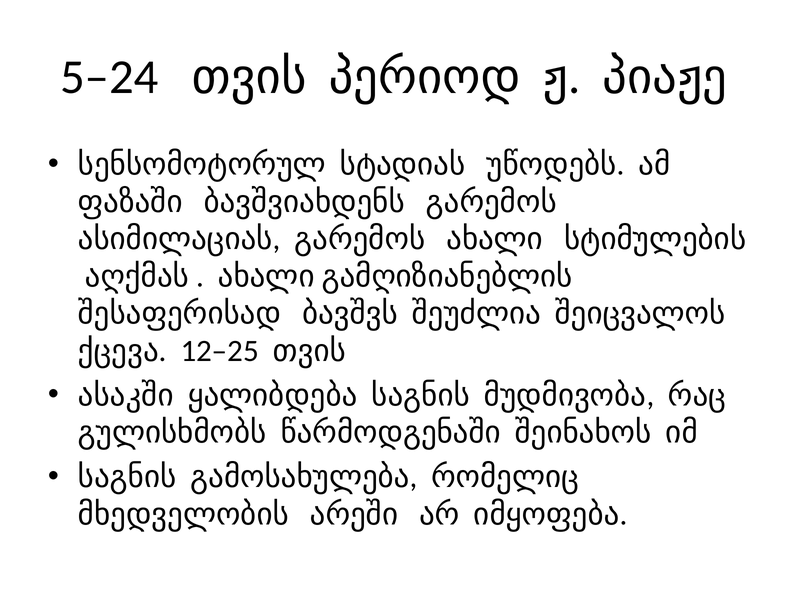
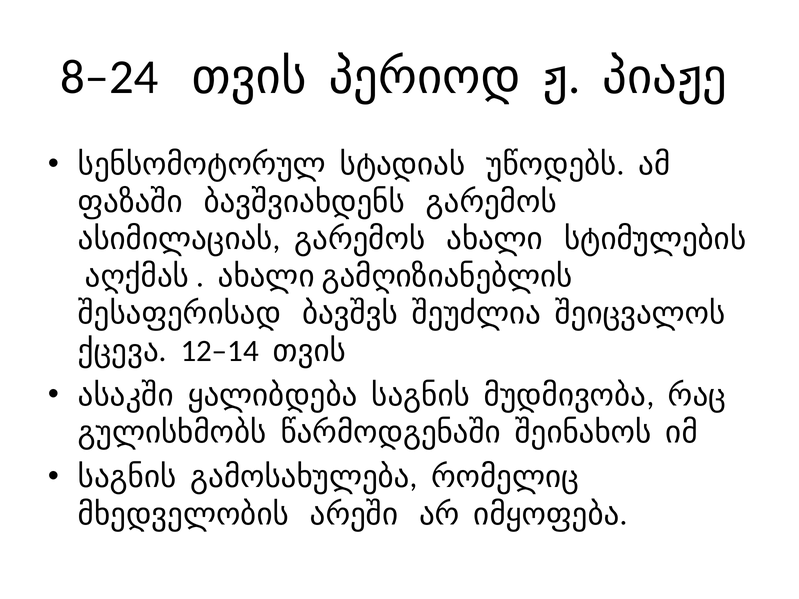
5–24: 5–24 -> 8–24
12–25: 12–25 -> 12–14
